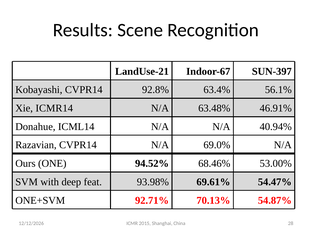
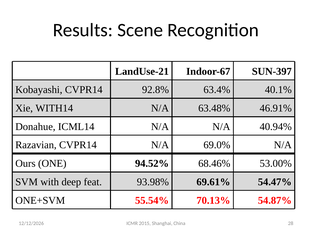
56.1%: 56.1% -> 40.1%
ICMR14: ICMR14 -> WITH14
92.71%: 92.71% -> 55.54%
